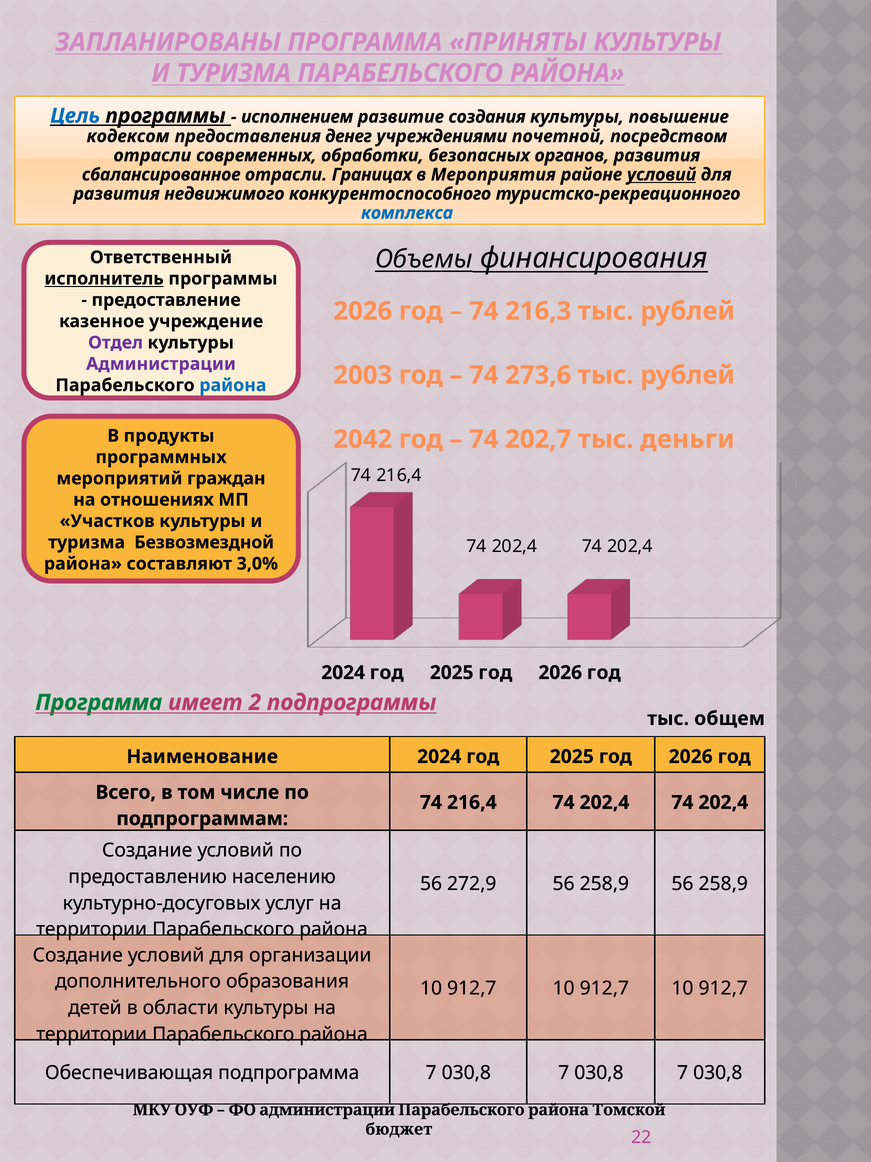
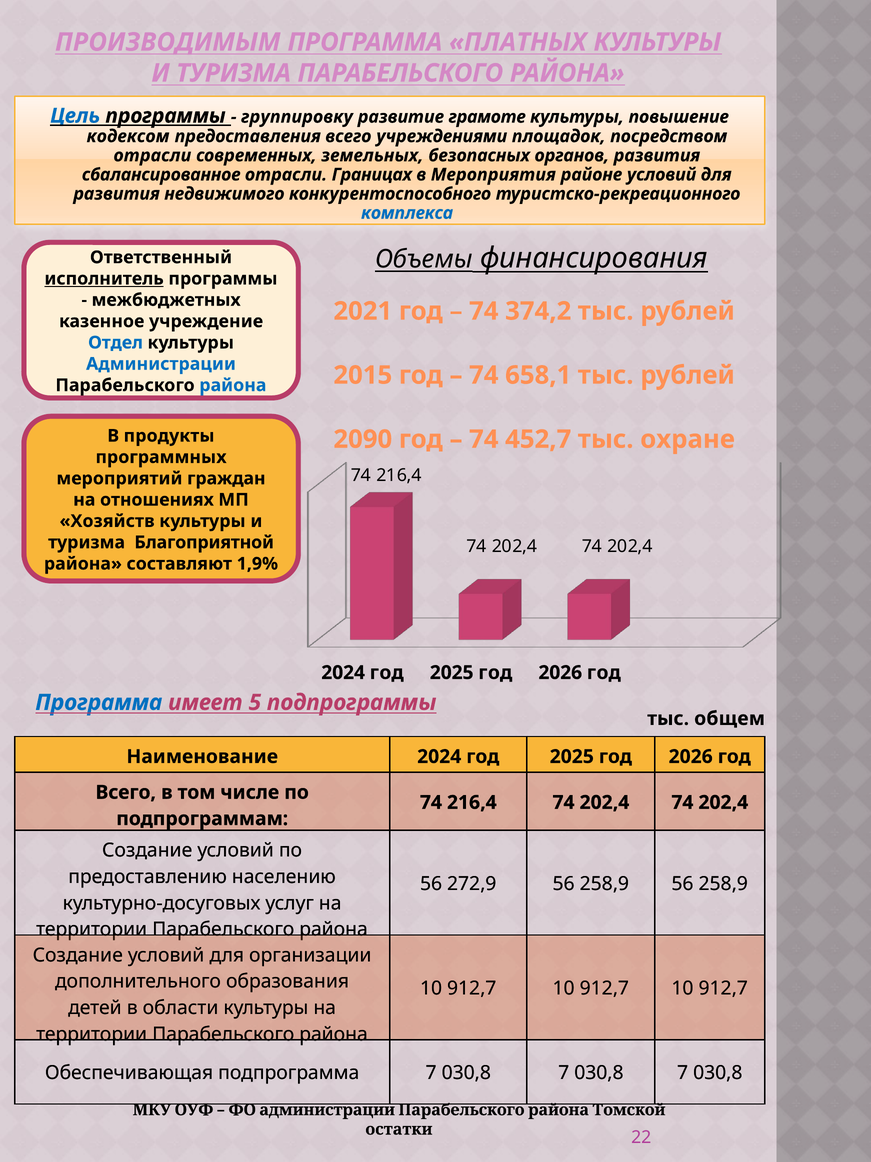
ЗАПЛАНИРОВАНЫ: ЗАПЛАНИРОВАНЫ -> ПРОИЗВОДИМЫМ
ПРИНЯТЫ: ПРИНЯТЫ -> ПЛАТНЫХ
исполнением: исполнением -> группировку
создания: создания -> грамоте
предоставления денег: денег -> всего
почетной: почетной -> площадок
обработки: обработки -> земельных
условий at (662, 175) underline: present -> none
предоставление: предоставление -> межбюджетных
2026 at (363, 311): 2026 -> 2021
216,3: 216,3 -> 374,2
Отдел colour: purple -> blue
Администрации colour: purple -> blue
2003: 2003 -> 2015
273,6: 273,6 -> 658,1
2042: 2042 -> 2090
202,7: 202,7 -> 452,7
деньги: деньги -> охране
Участков: Участков -> Хозяйств
Безвозмездной: Безвозмездной -> Благоприятной
3,0%: 3,0% -> 1,9%
Программа at (99, 702) colour: green -> blue
2: 2 -> 5
бюджет: бюджет -> остатки
